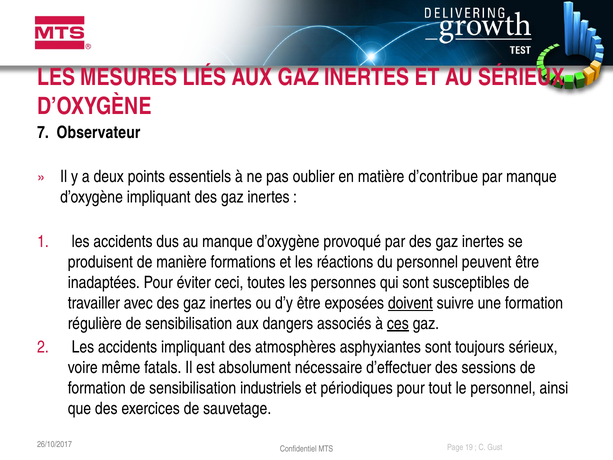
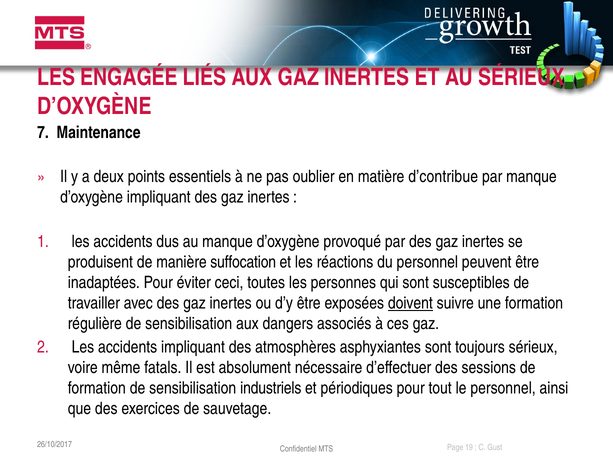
MESURES: MESURES -> ENGAGÉE
Observateur: Observateur -> Maintenance
formations: formations -> suffocation
ces underline: present -> none
